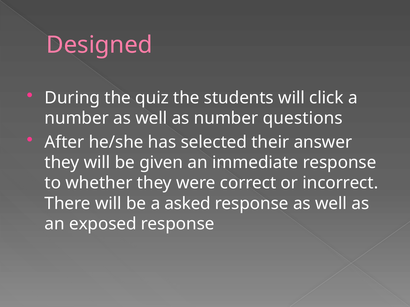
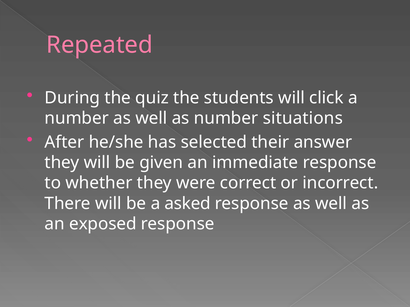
Designed: Designed -> Repeated
questions: questions -> situations
